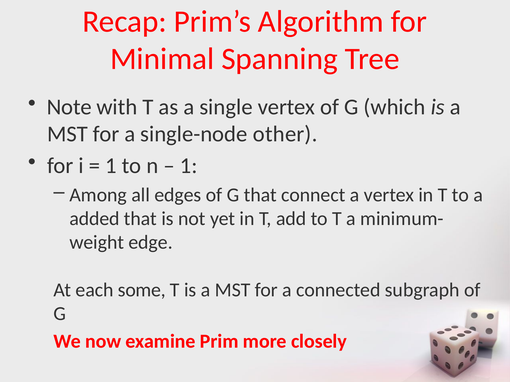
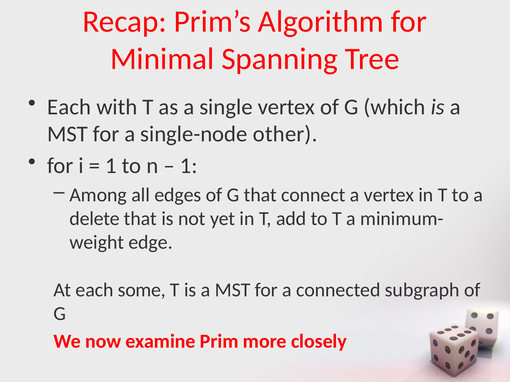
Note at (69, 107): Note -> Each
added: added -> delete
